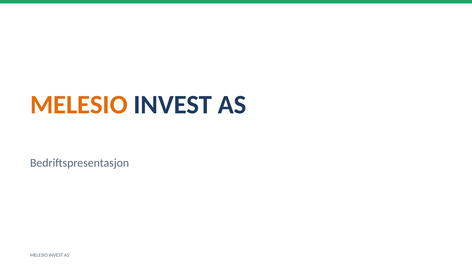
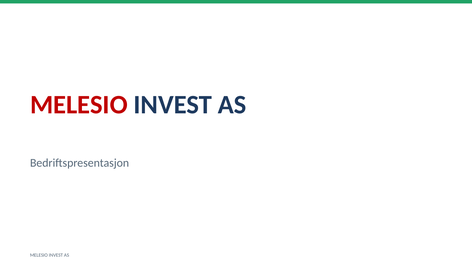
MELESIO at (79, 105) colour: orange -> red
